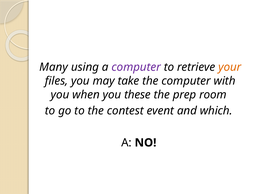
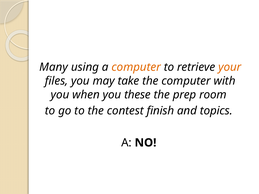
computer at (136, 67) colour: purple -> orange
event: event -> finish
which: which -> topics
